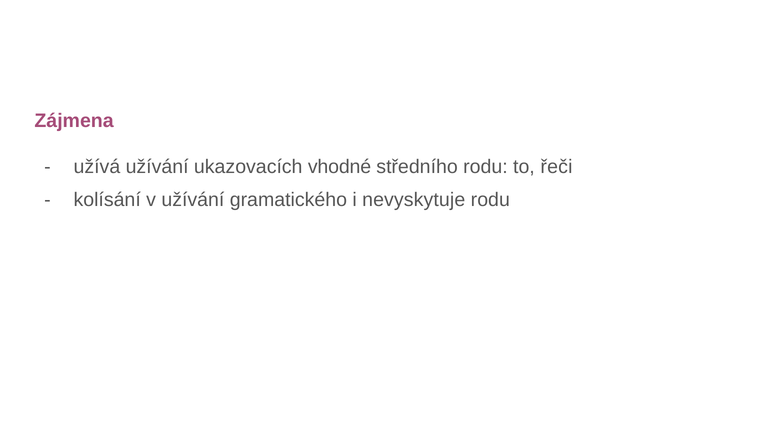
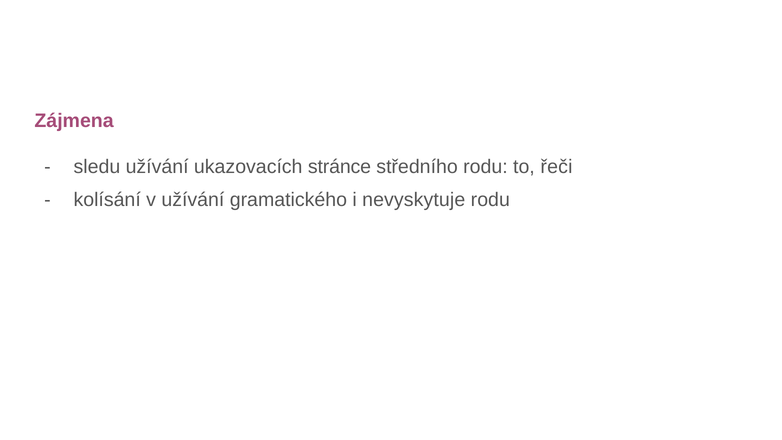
užívá: užívá -> sledu
vhodné: vhodné -> stránce
